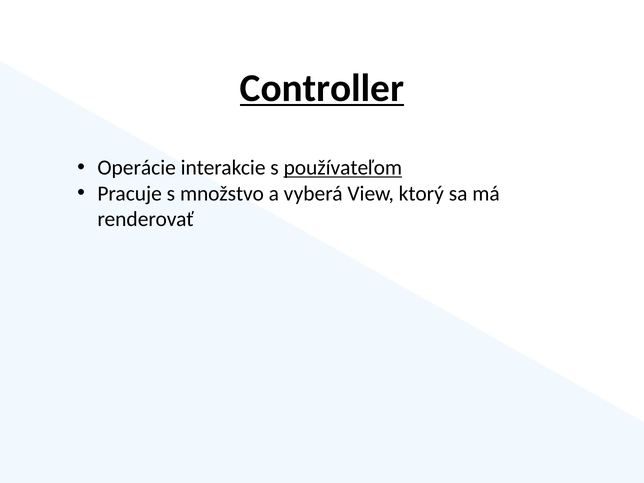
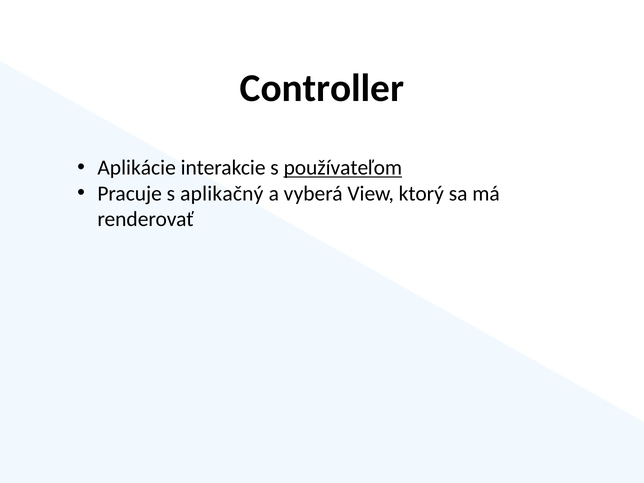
Controller underline: present -> none
Operácie: Operácie -> Aplikácie
množstvo: množstvo -> aplikačný
